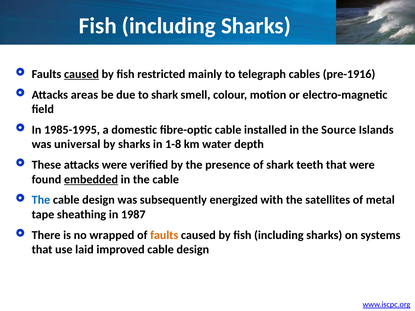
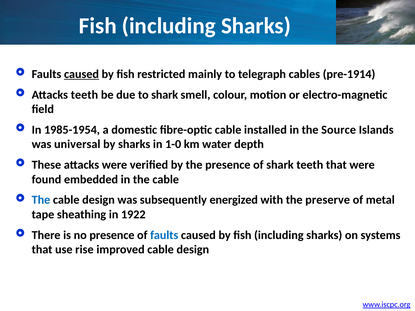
pre-1916: pre-1916 -> pre-1914
Attacks areas: areas -> teeth
1985-1995: 1985-1995 -> 1985-1954
1-8: 1-8 -> 1-0
embedded underline: present -> none
satellites: satellites -> preserve
1987: 1987 -> 1922
no wrapped: wrapped -> presence
faults at (164, 235) colour: orange -> blue
laid: laid -> rise
